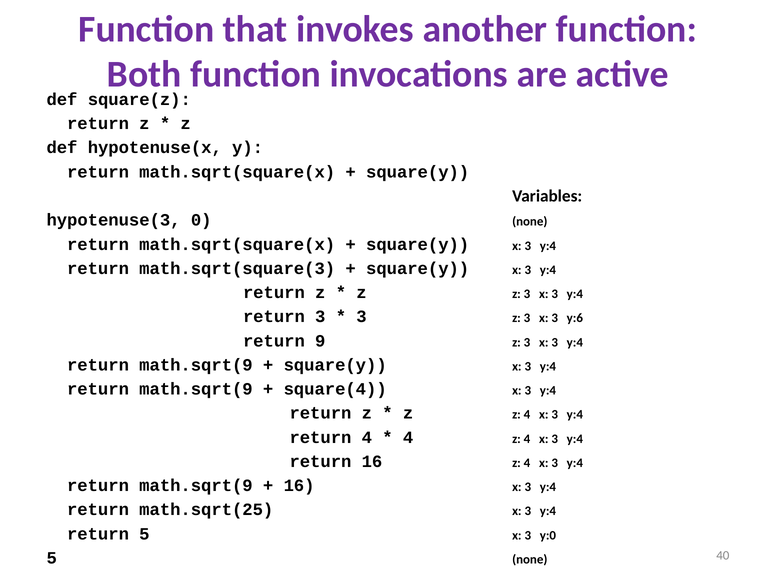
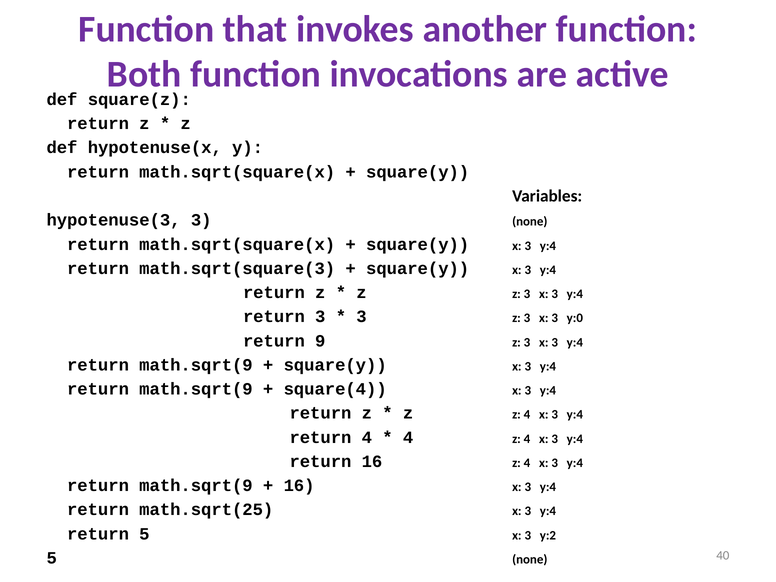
hypotenuse(3 0: 0 -> 3
y:6: y:6 -> y:0
y:0: y:0 -> y:2
